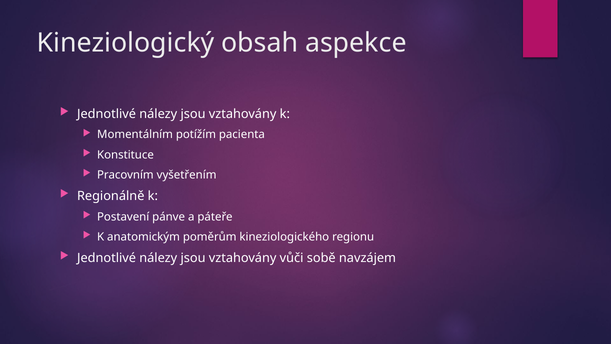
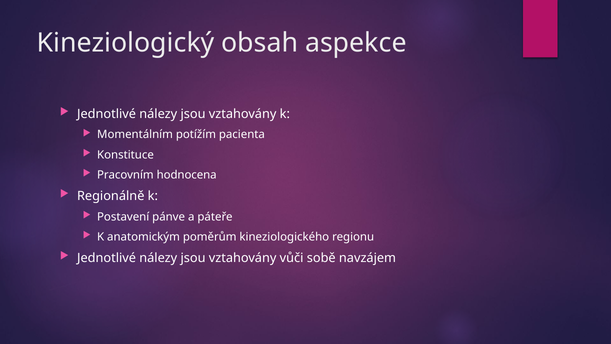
vyšetřením: vyšetřením -> hodnocena
